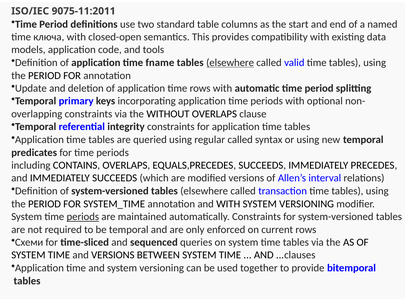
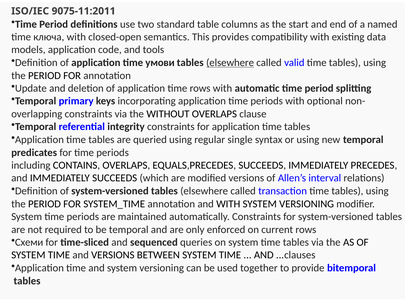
fname: fname -> умови
regular called: called -> single
periods at (83, 217) underline: present -> none
